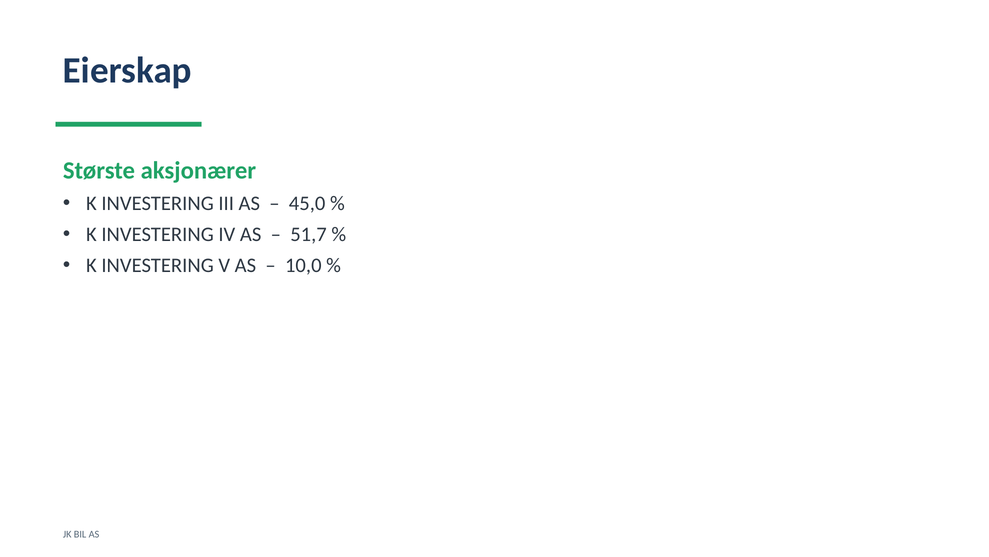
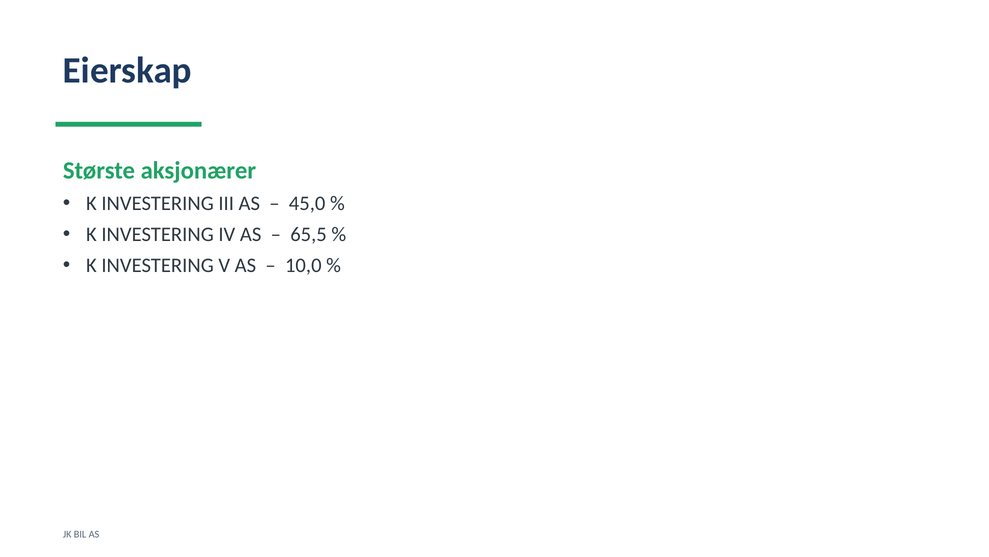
51,7: 51,7 -> 65,5
